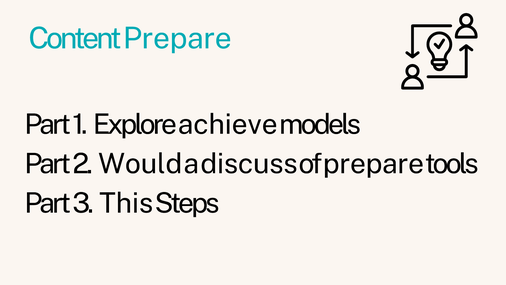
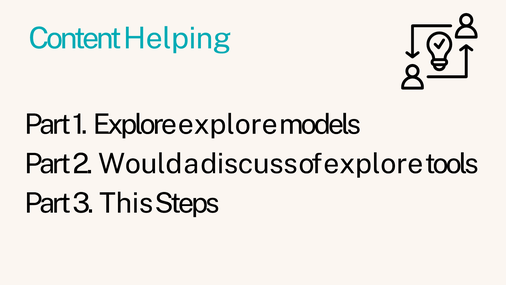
Content Prepare: Prepare -> Helping
Explore achieve: achieve -> explore
of prepare: prepare -> explore
